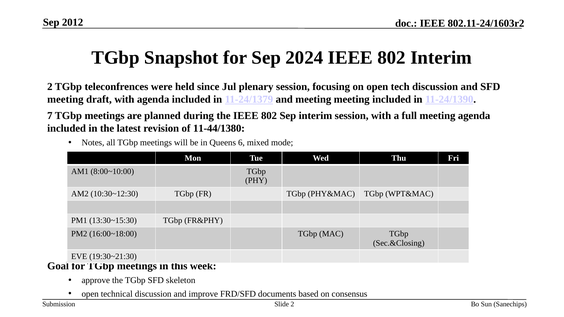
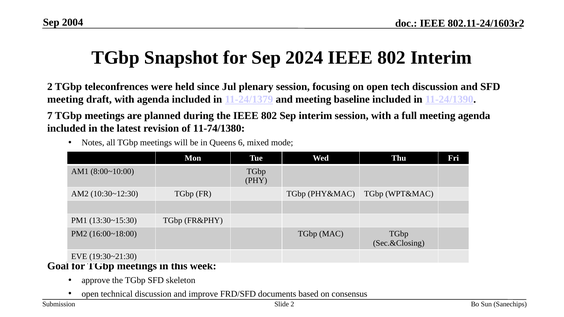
2012: 2012 -> 2004
meeting meeting: meeting -> baseline
11-44/1380: 11-44/1380 -> 11-74/1380
